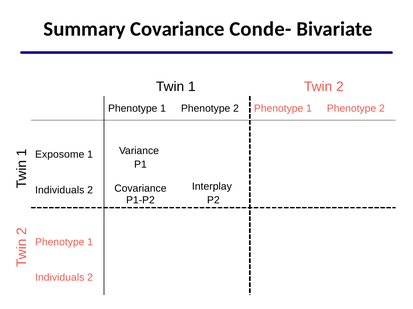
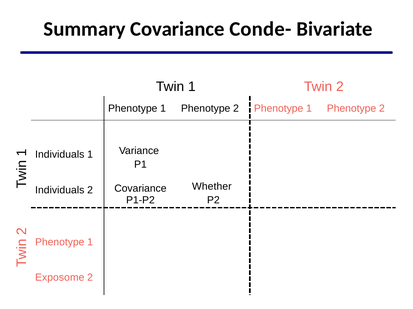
Exposome at (60, 155): Exposome -> Individuals
Interplay: Interplay -> Whether
Individuals at (60, 278): Individuals -> Exposome
